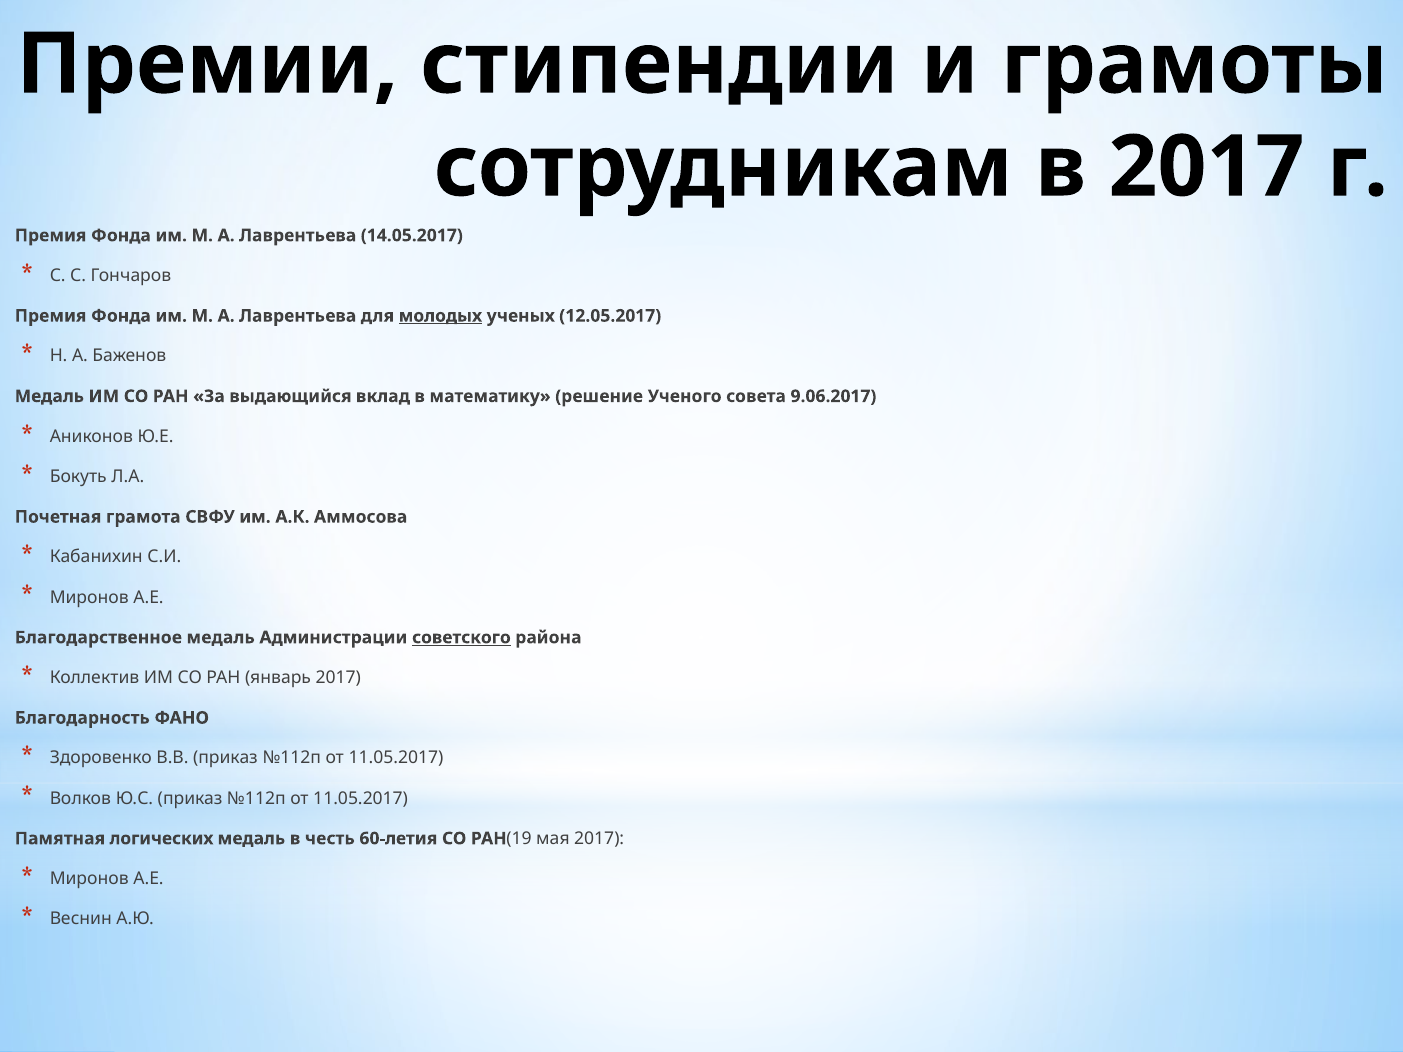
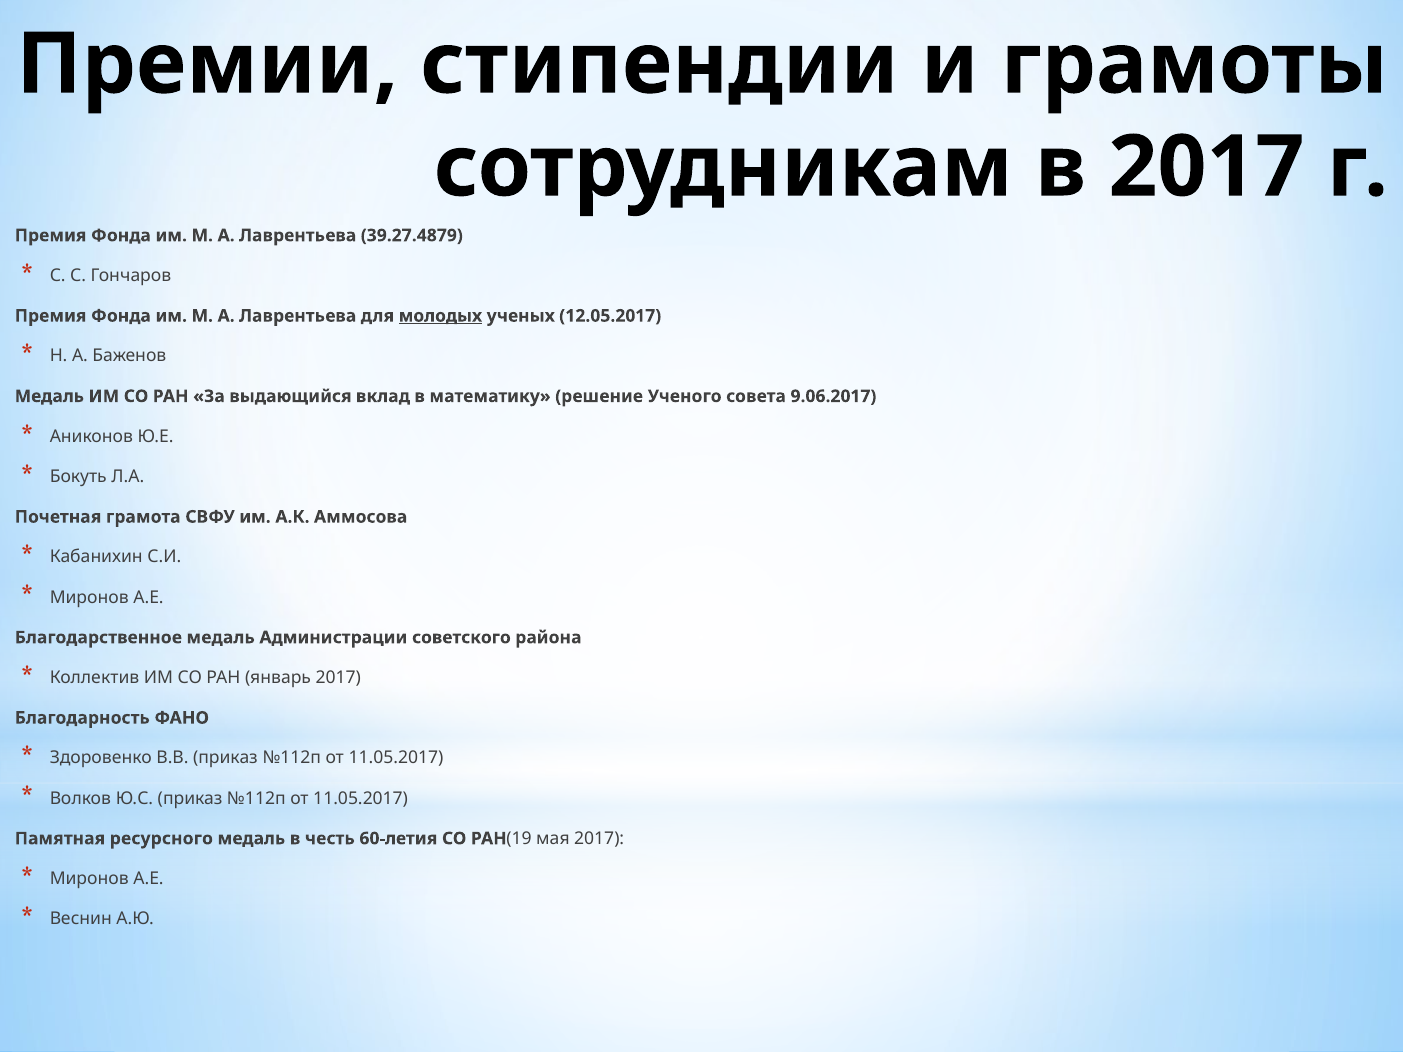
14.05.2017: 14.05.2017 -> 39.27.4879
советского underline: present -> none
логических: логических -> ресурсного
